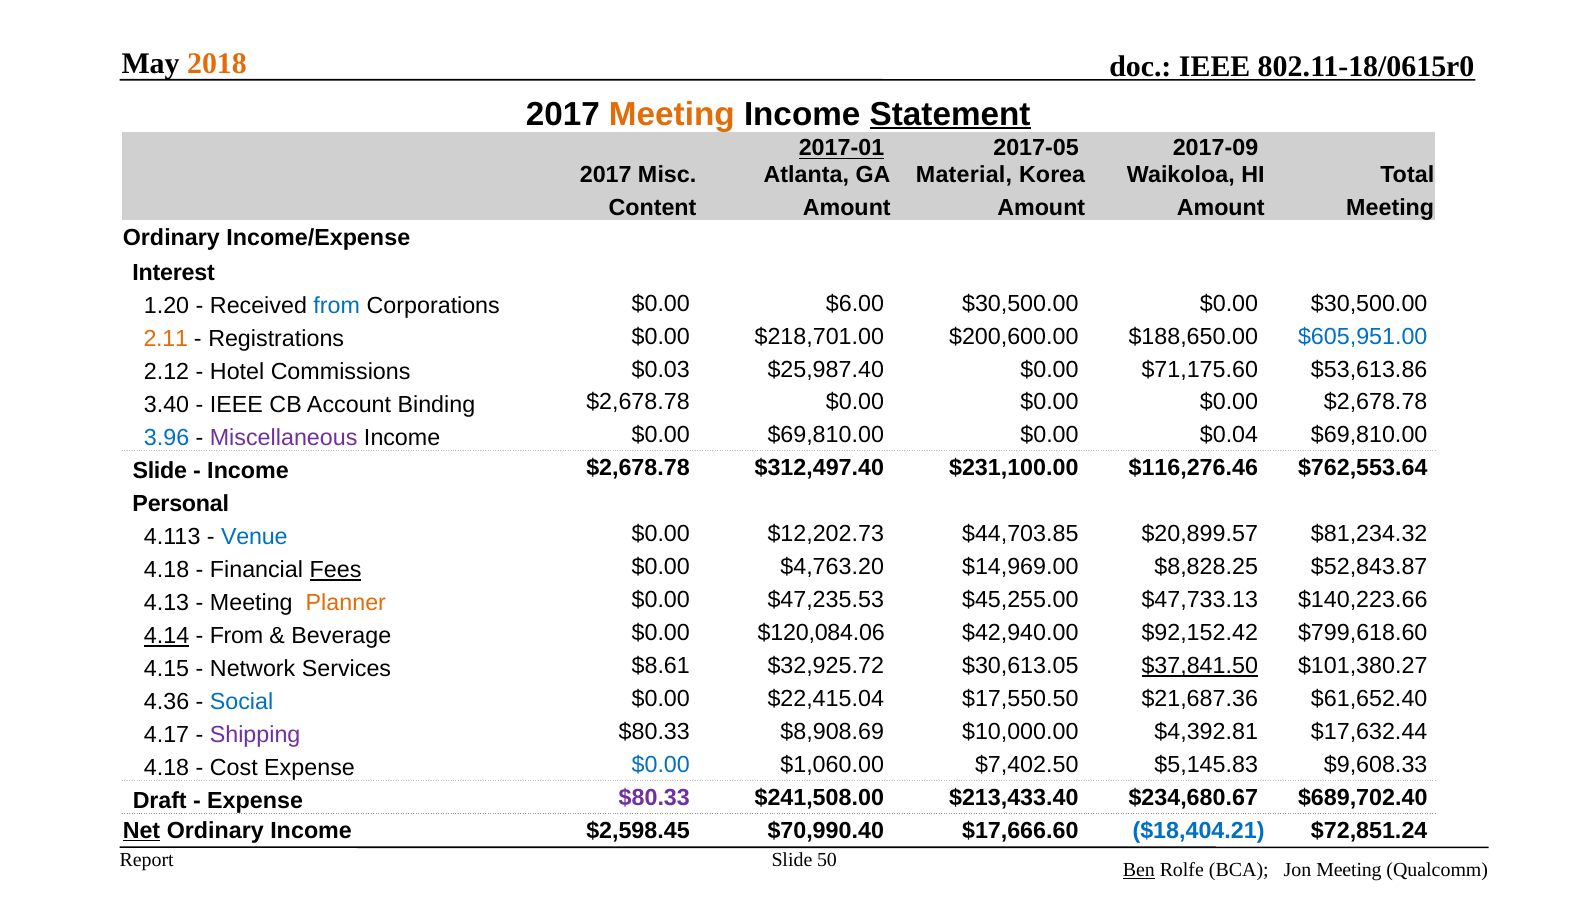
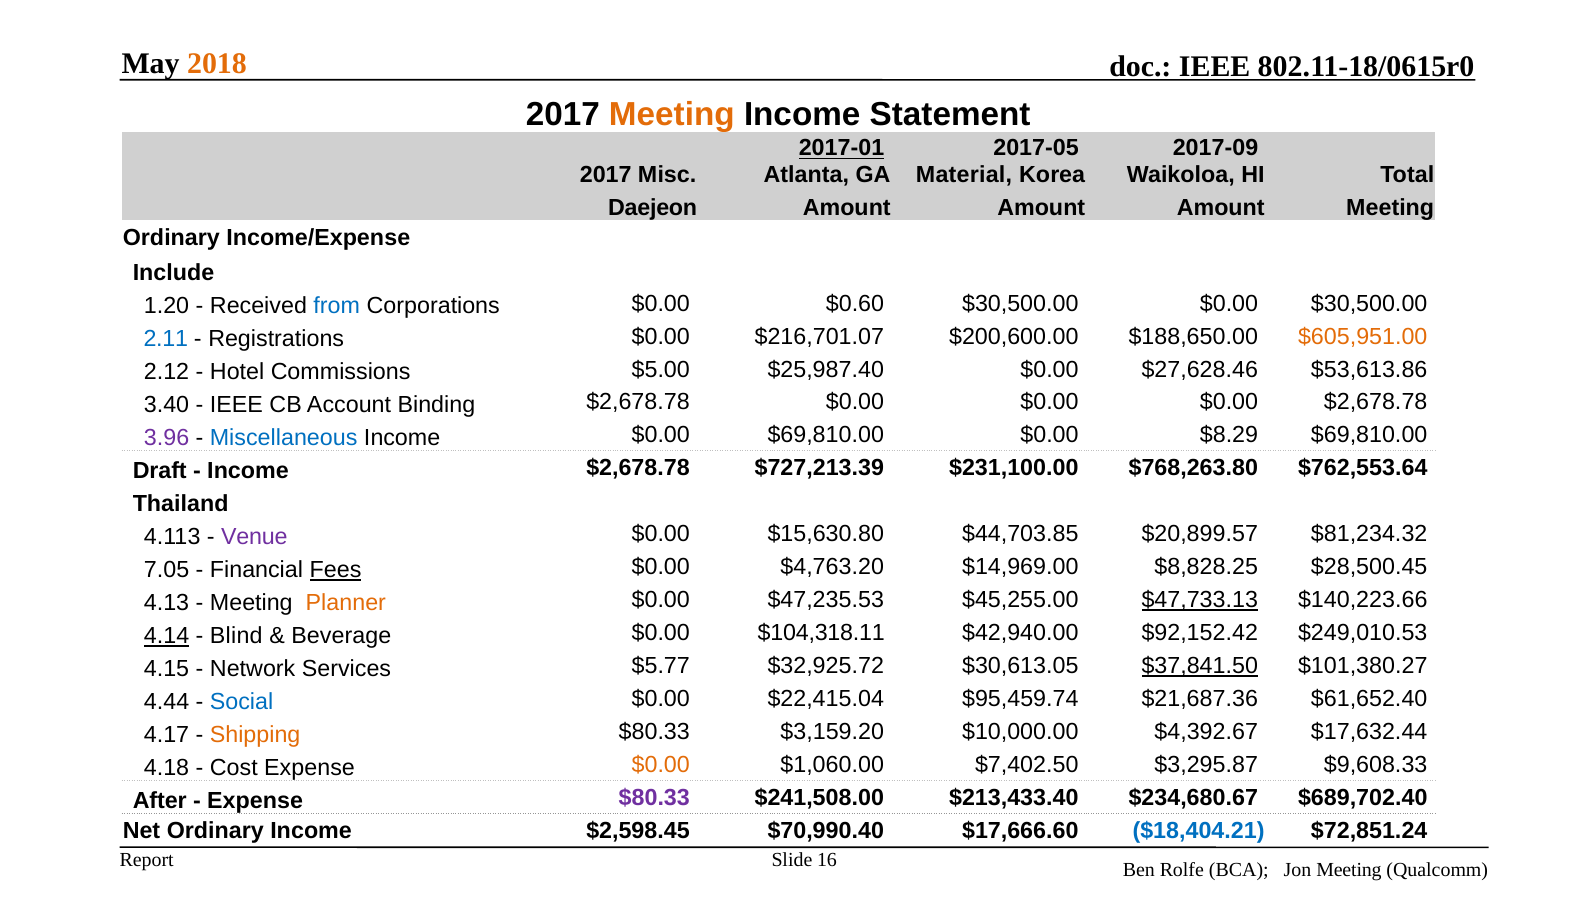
Statement underline: present -> none
Content: Content -> Daejeon
Interest: Interest -> Include
$6.00: $6.00 -> $0.60
2.11 colour: orange -> blue
$218,701.00: $218,701.00 -> $216,701.07
$605,951.00 colour: blue -> orange
$0.03: $0.03 -> $5.00
$71,175.60: $71,175.60 -> $27,628.46
3.96 colour: blue -> purple
Miscellaneous colour: purple -> blue
$0.04: $0.04 -> $8.29
Slide at (160, 471): Slide -> Draft
$312,497.40: $312,497.40 -> $727,213.39
$116,276.46: $116,276.46 -> $768,263.80
Personal: Personal -> Thailand
Venue colour: blue -> purple
$12,202.73: $12,202.73 -> $15,630.80
4.18 at (167, 570): 4.18 -> 7.05
$52,843.87: $52,843.87 -> $28,500.45
$47,733.13 underline: none -> present
From at (237, 636): From -> Blind
$120,084.06: $120,084.06 -> $104,318.11
$799,618.60: $799,618.60 -> $249,010.53
$8.61: $8.61 -> $5.77
4.36: 4.36 -> 4.44
$17,550.50: $17,550.50 -> $95,459.74
Shipping colour: purple -> orange
$8,908.69: $8,908.69 -> $3,159.20
$4,392.81: $4,392.81 -> $4,392.67
$0.00 at (661, 765) colour: blue -> orange
$5,145.83: $5,145.83 -> $3,295.87
Draft: Draft -> After
Net underline: present -> none
50: 50 -> 16
Ben underline: present -> none
